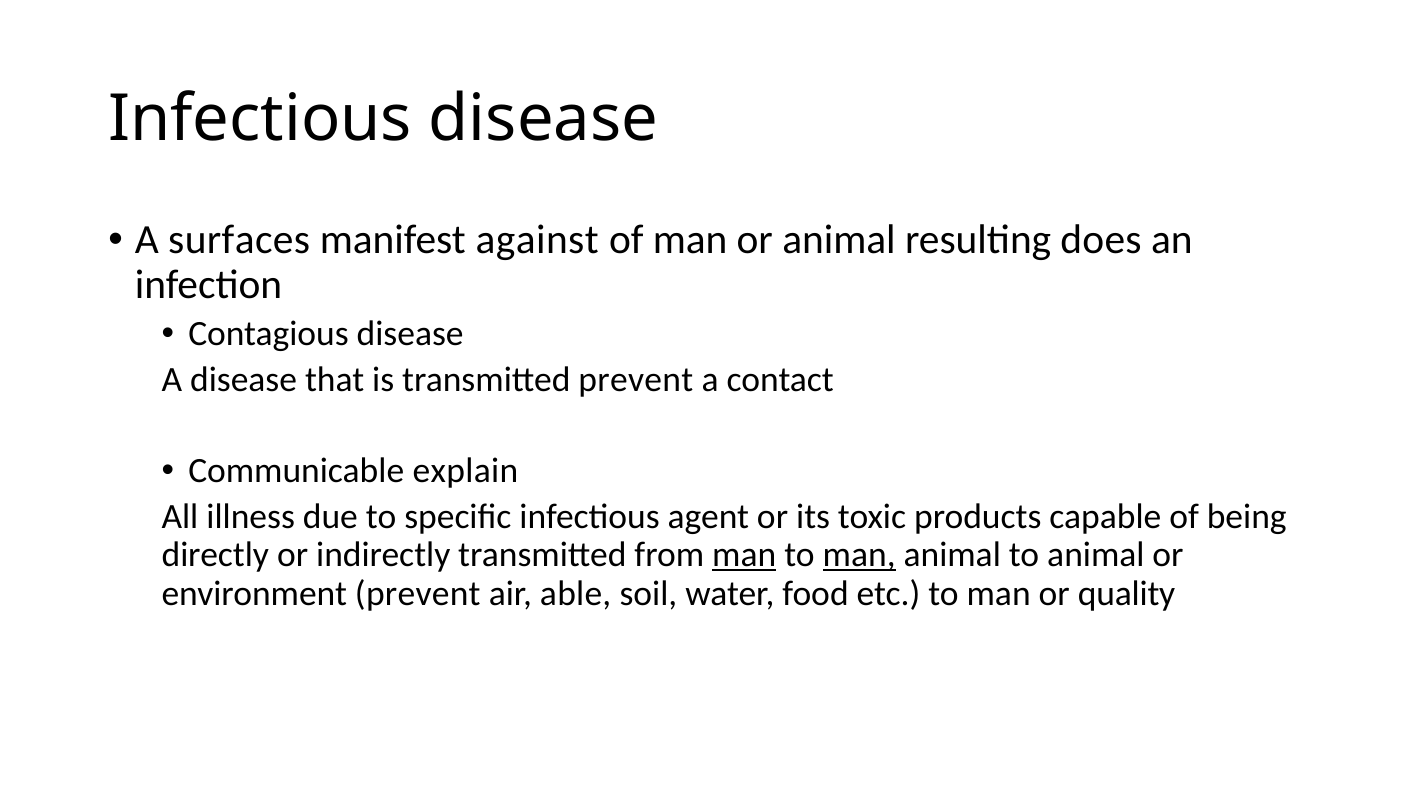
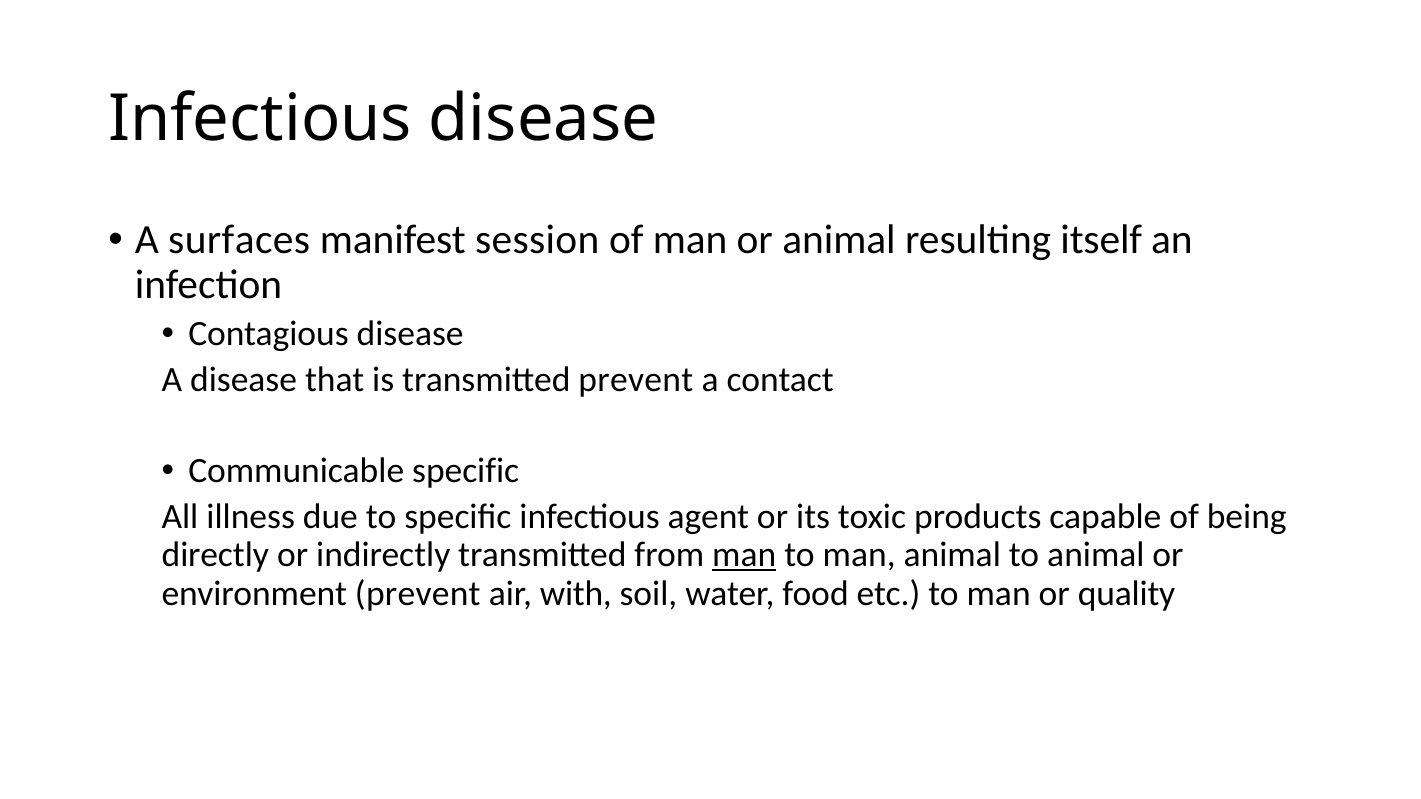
against: against -> session
does: does -> itself
Communicable explain: explain -> specific
man at (859, 555) underline: present -> none
able: able -> with
